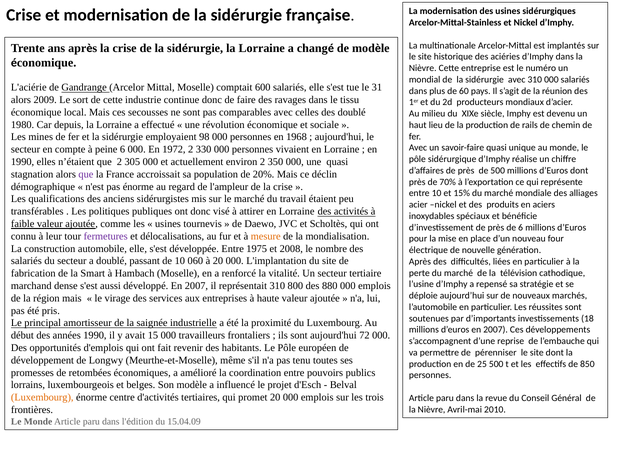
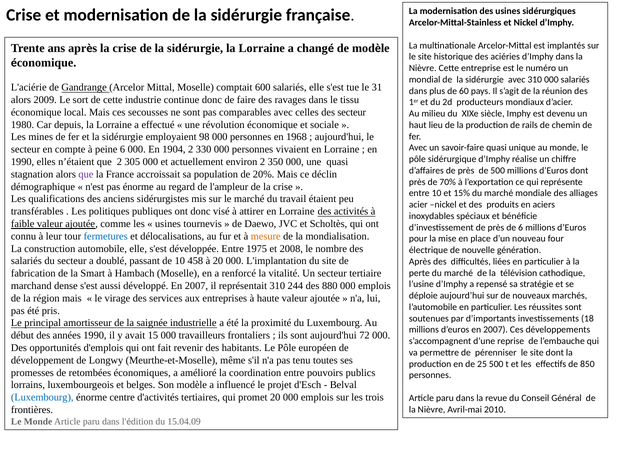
des doublé: doublé -> secteur
1972: 1972 -> 1904
fermetures colour: purple -> blue
060: 060 -> 458
800: 800 -> 244
Luxembourg at (42, 397) colour: orange -> blue
